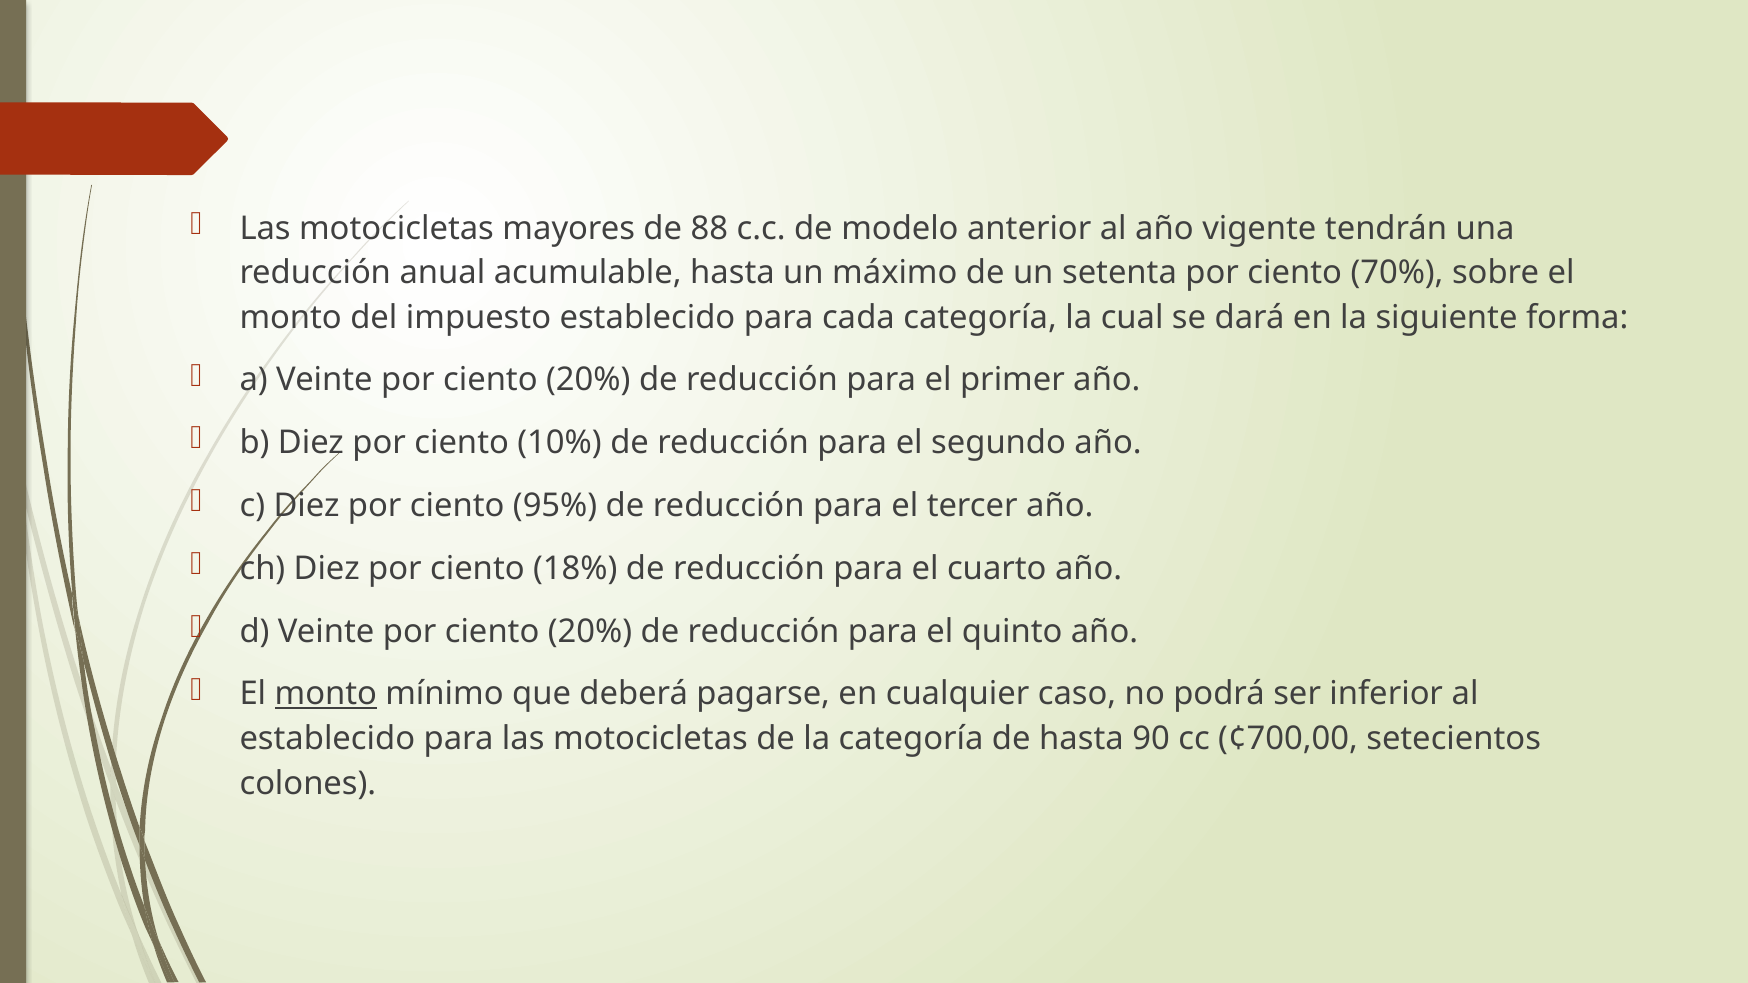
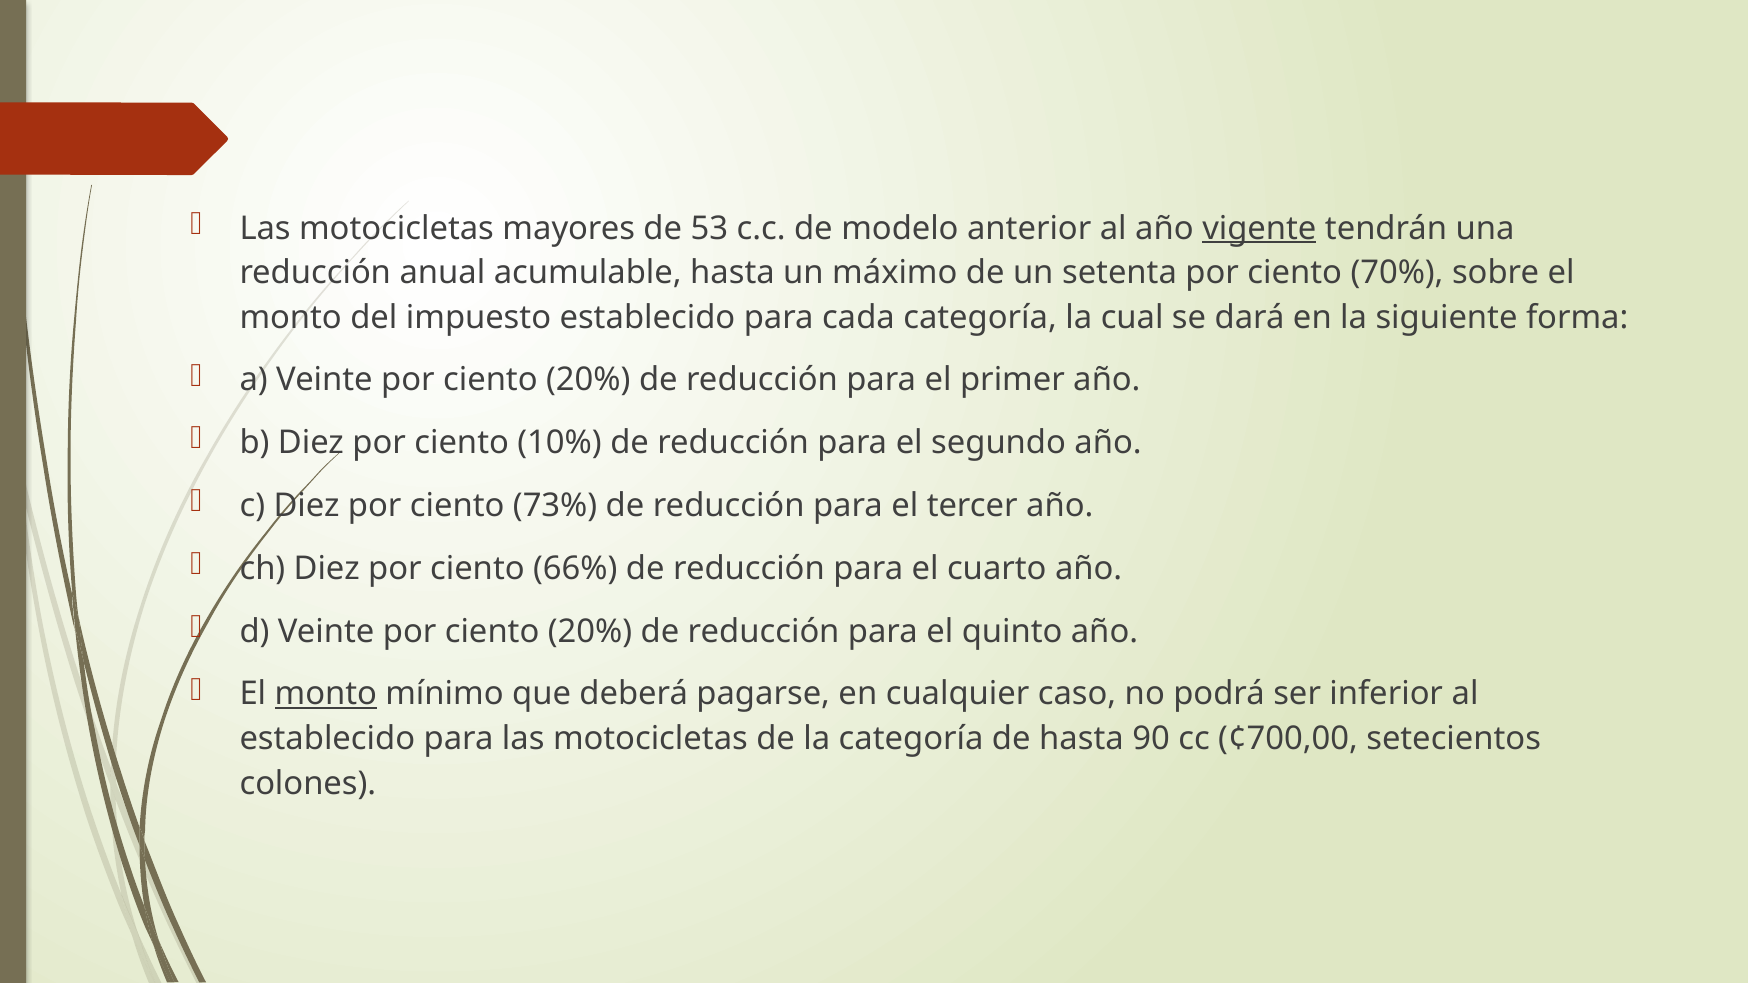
88: 88 -> 53
vigente underline: none -> present
95%: 95% -> 73%
18%: 18% -> 66%
